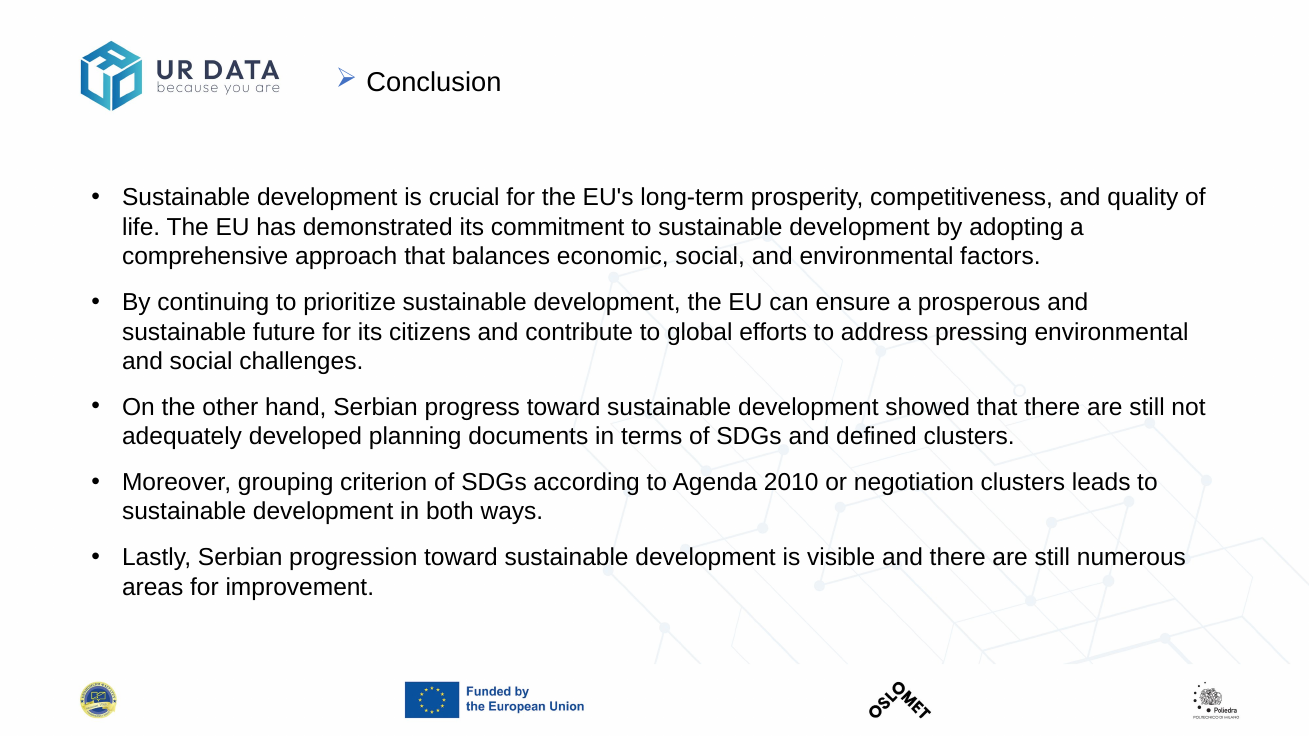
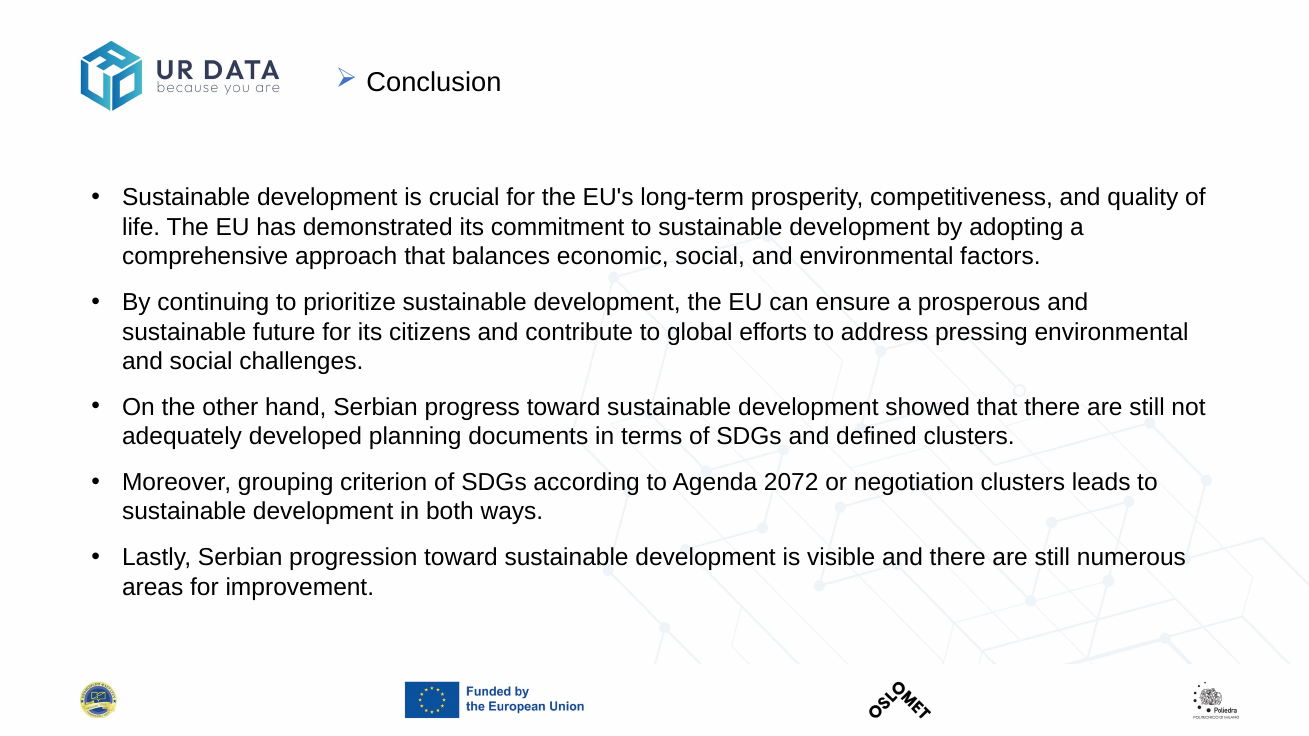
2010: 2010 -> 2072
